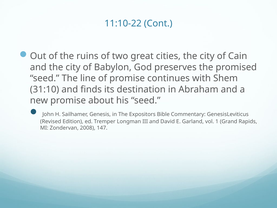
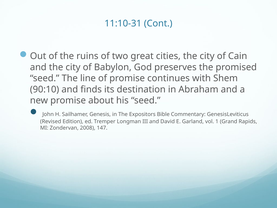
11:10-22: 11:10-22 -> 11:10-31
31:10: 31:10 -> 90:10
